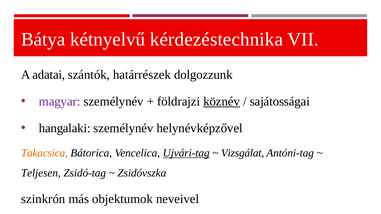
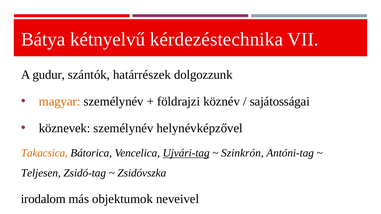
adatai: adatai -> gudur
magyar colour: purple -> orange
köznév underline: present -> none
hangalaki: hangalaki -> köznevek
Vizsgálat: Vizsgálat -> Szinkrón
szinkrón: szinkrón -> irodalom
